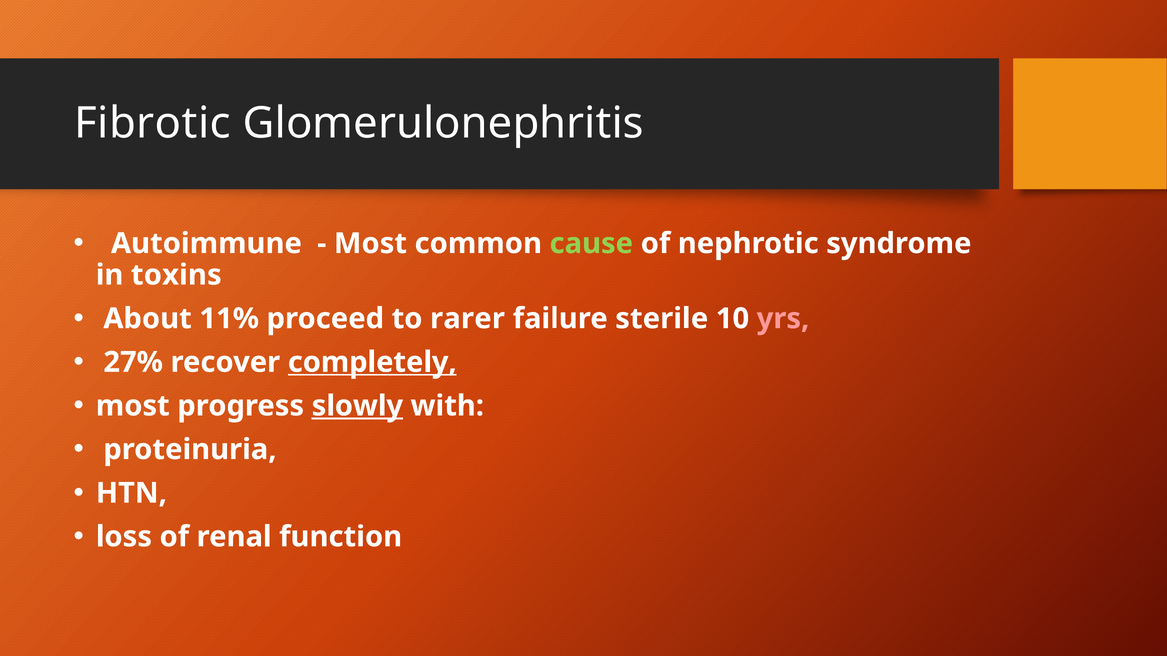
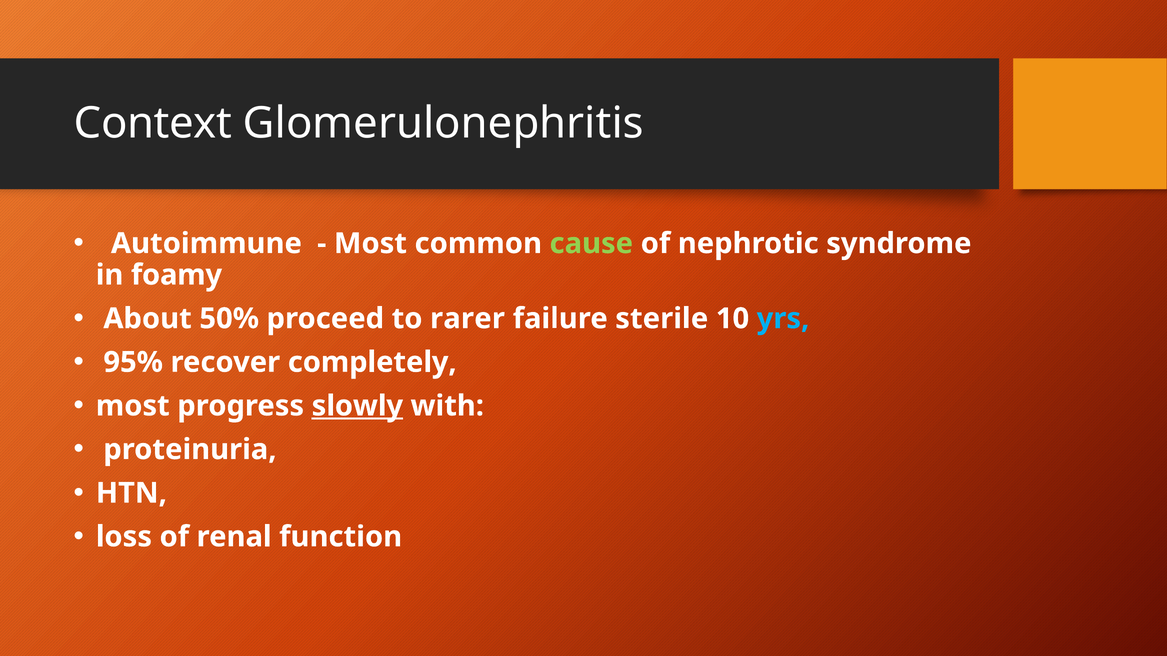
Fibrotic: Fibrotic -> Context
toxins: toxins -> foamy
11%: 11% -> 50%
yrs colour: pink -> light blue
27%: 27% -> 95%
completely underline: present -> none
